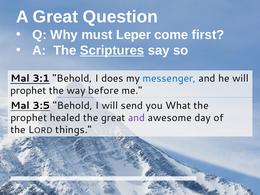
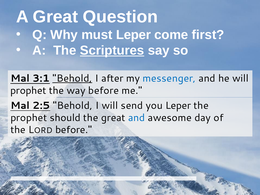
Behold at (72, 78) underline: none -> present
does: does -> after
3:5: 3:5 -> 2:5
you What: What -> Leper
healed: healed -> should
and at (137, 118) colour: purple -> blue
things at (73, 130): things -> before
